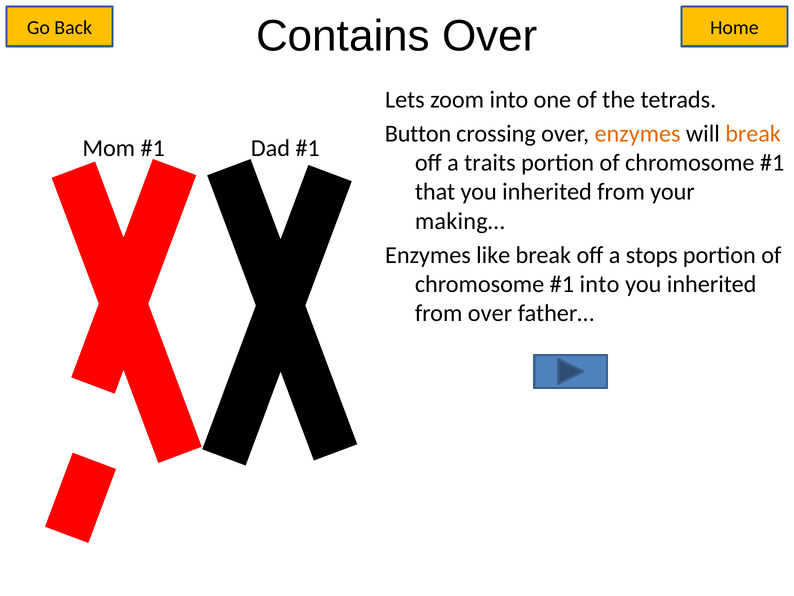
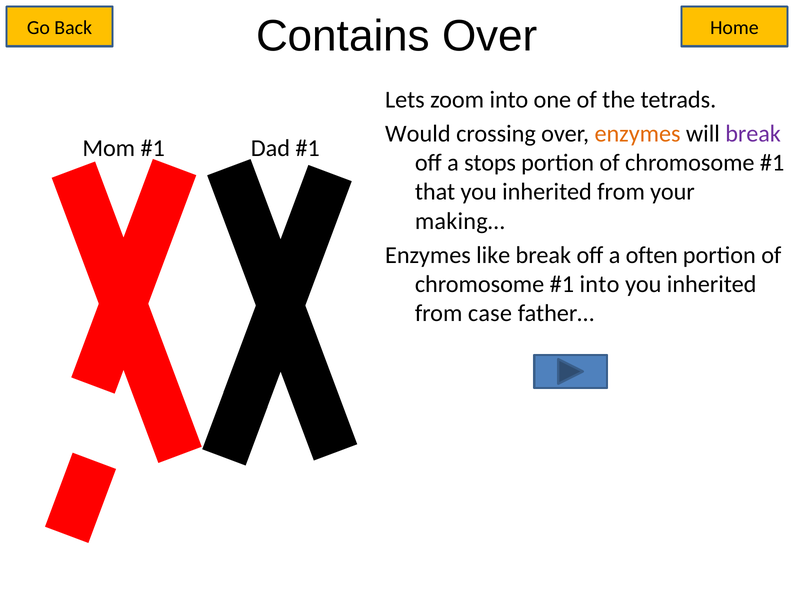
Button: Button -> Would
break at (753, 134) colour: orange -> purple
traits: traits -> stops
stops: stops -> often
from over: over -> case
